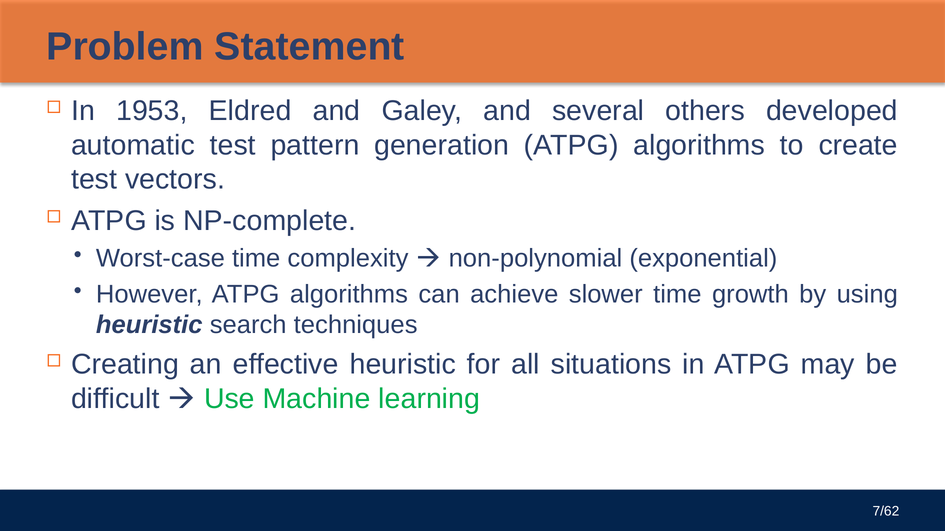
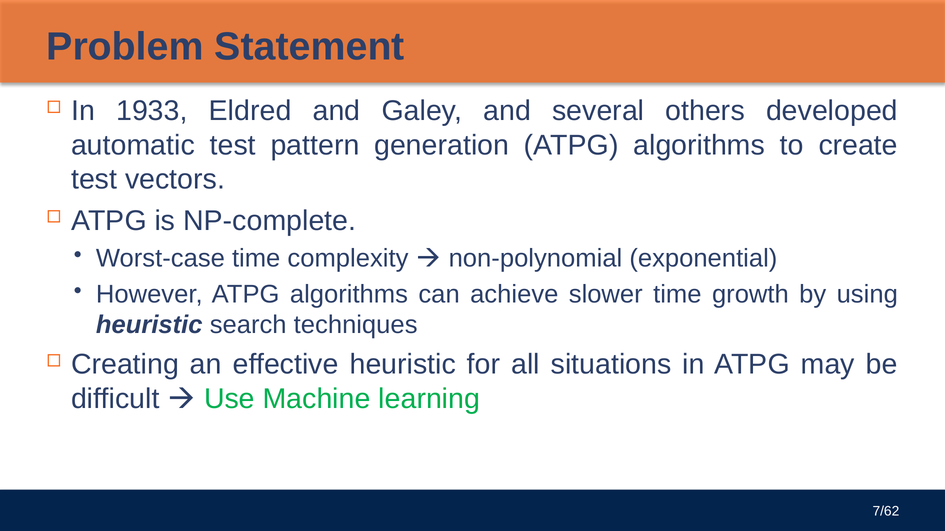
1953: 1953 -> 1933
